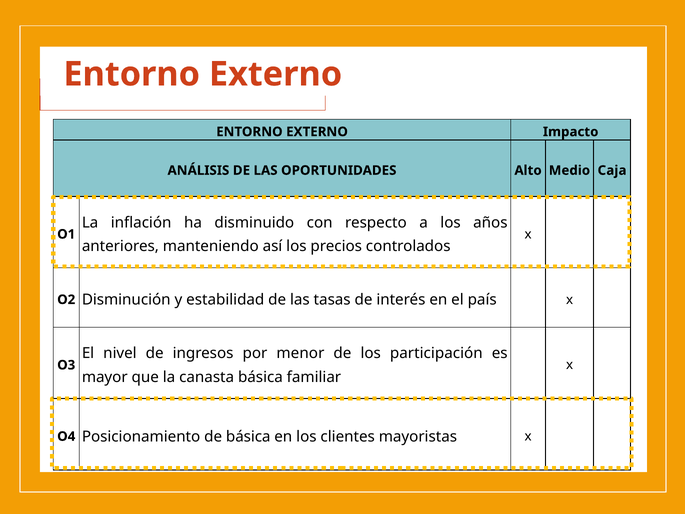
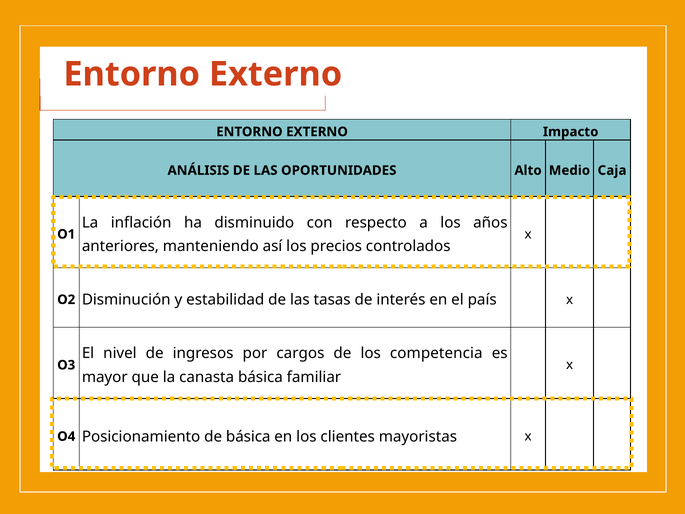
menor: menor -> cargos
participación: participación -> competencia
